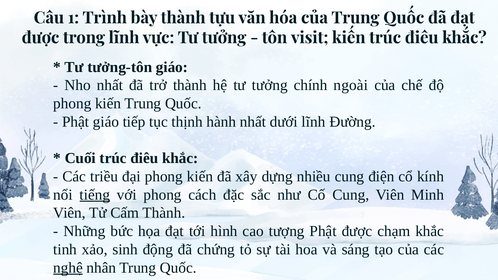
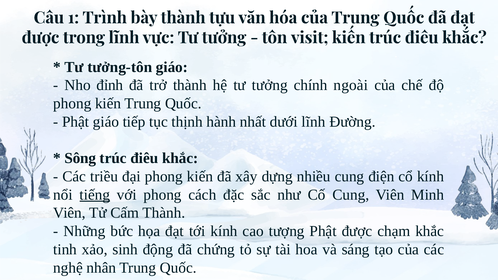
Nho nhất: nhất -> đỉnh
Cuối: Cuối -> Sông
tới hình: hình -> kính
nghệ underline: present -> none
